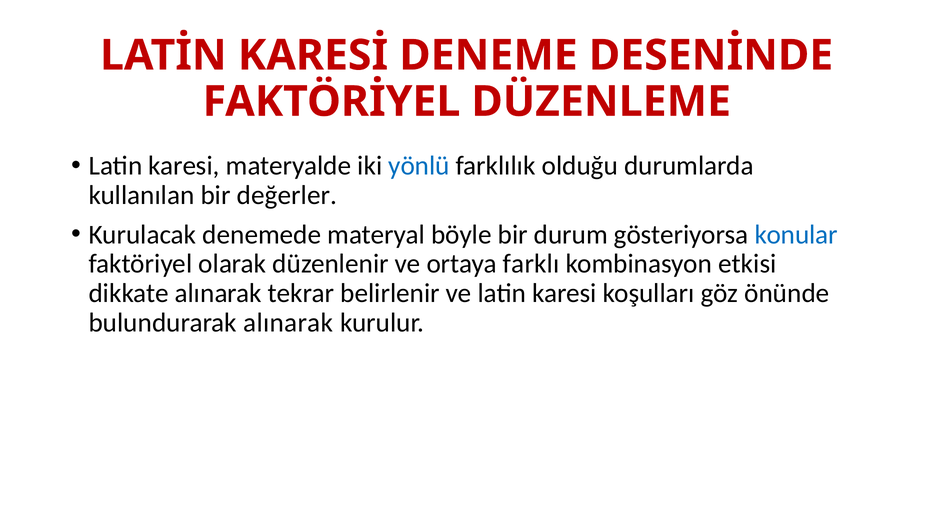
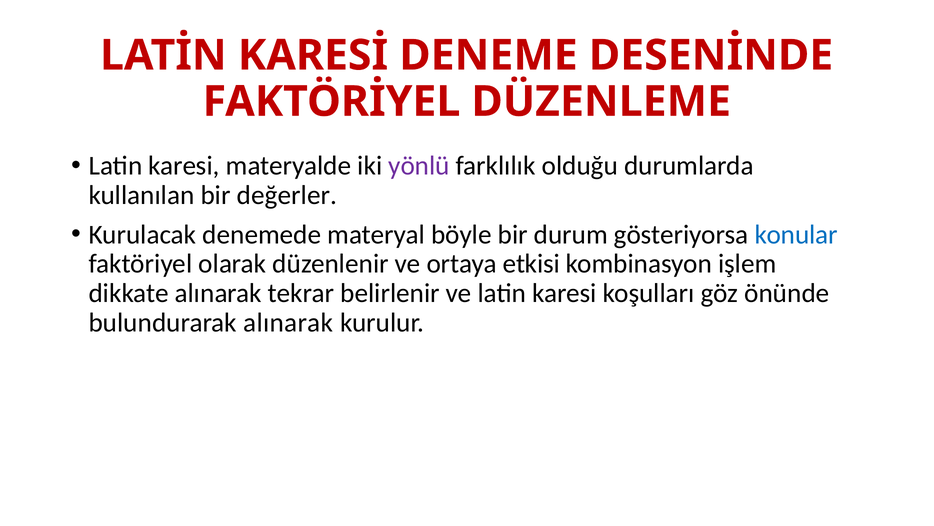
yönlü colour: blue -> purple
farklı: farklı -> etkisi
etkisi: etkisi -> işlem
